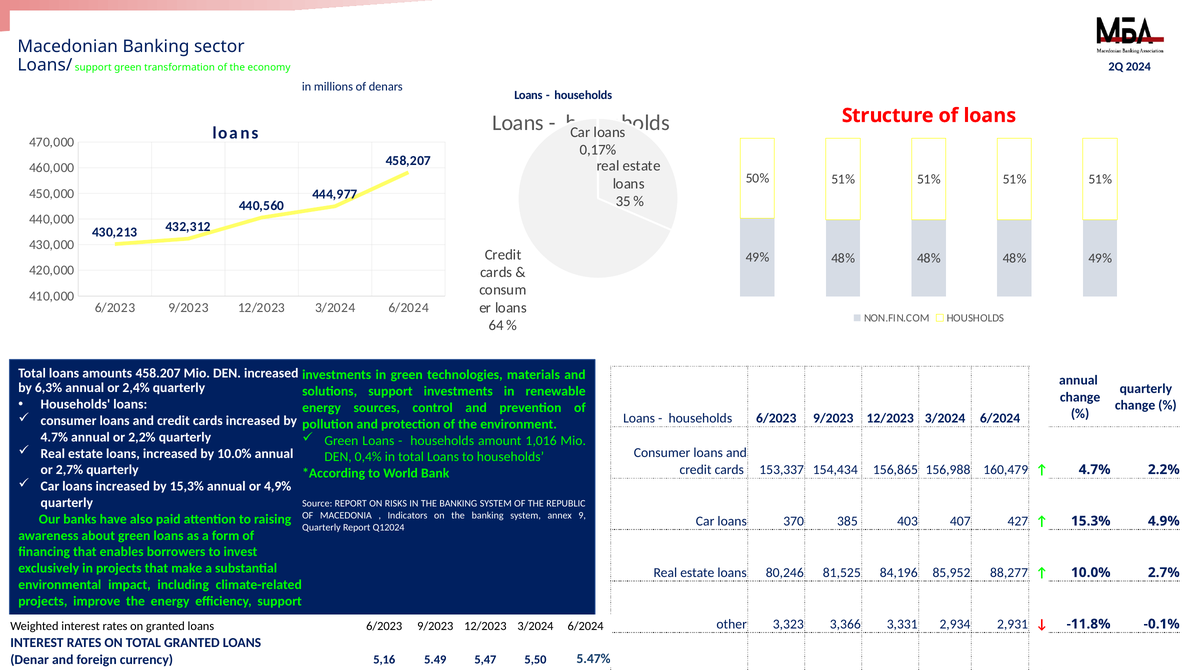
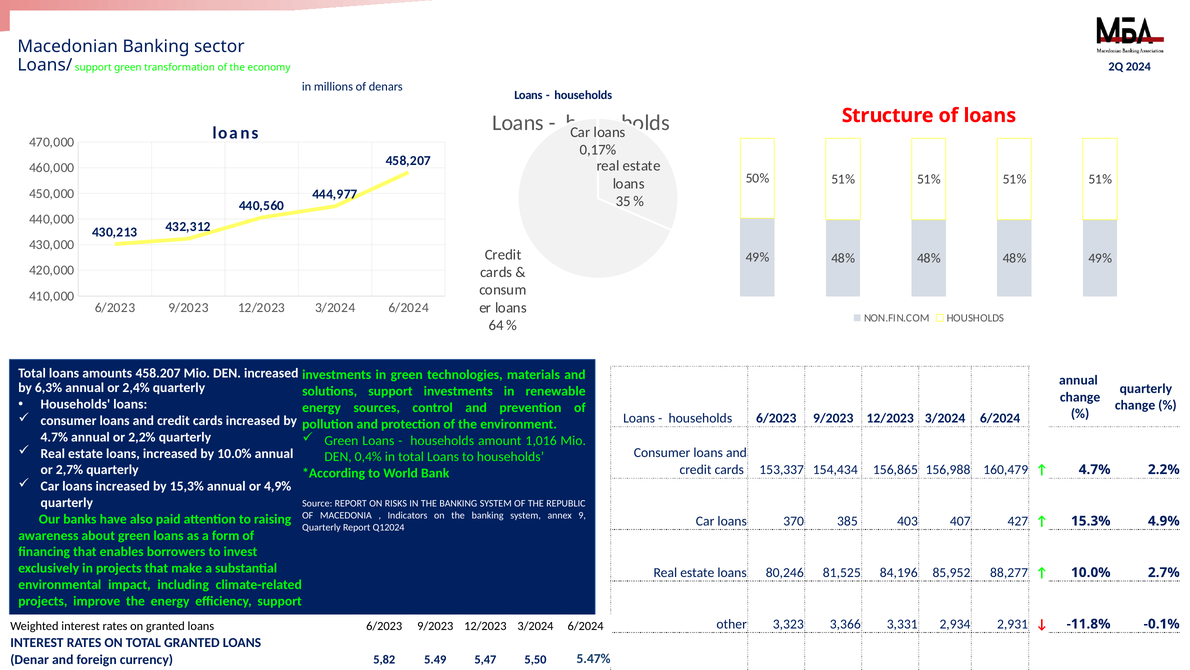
5,16: 5,16 -> 5,82
